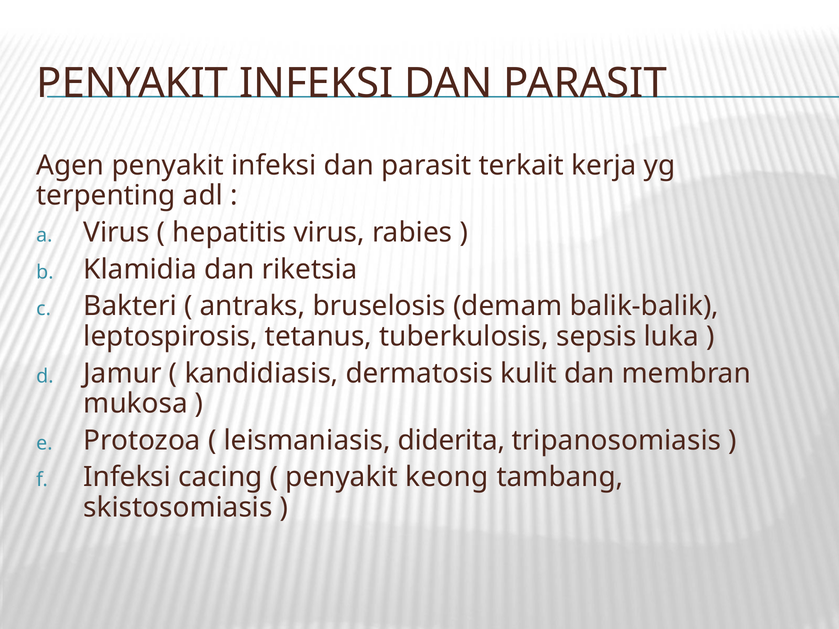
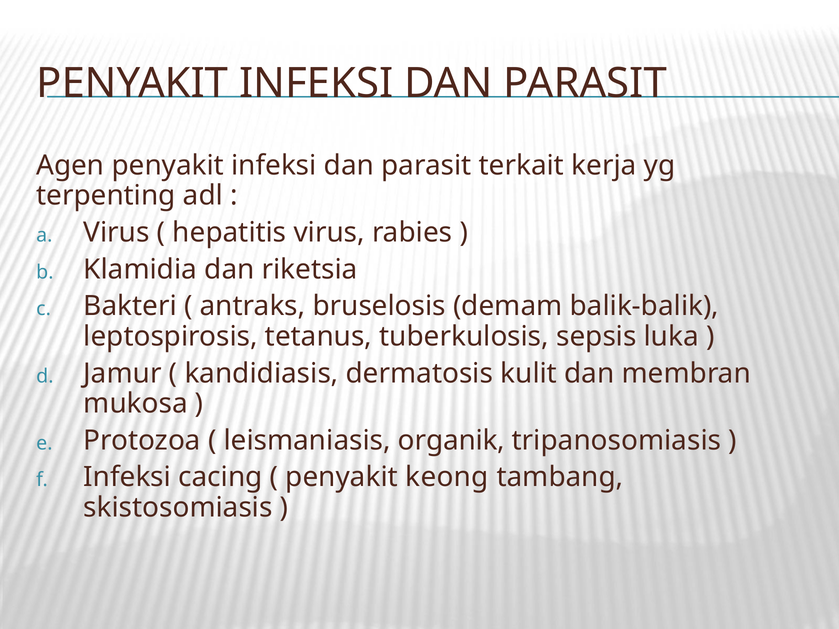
diderita: diderita -> organik
